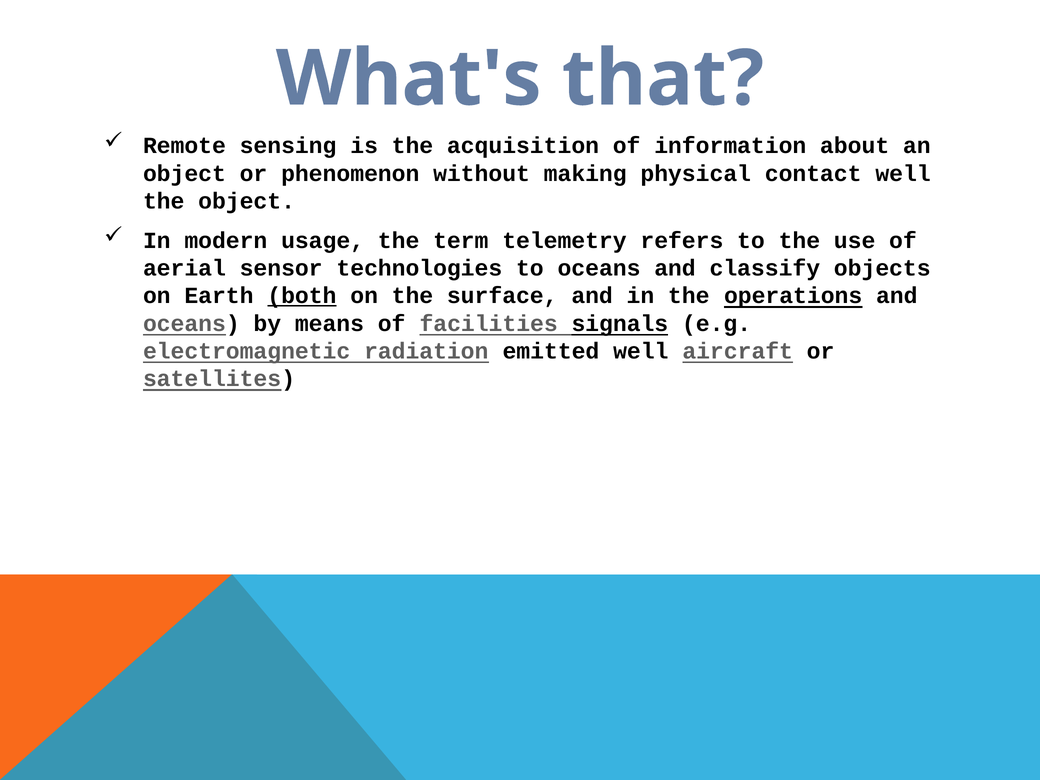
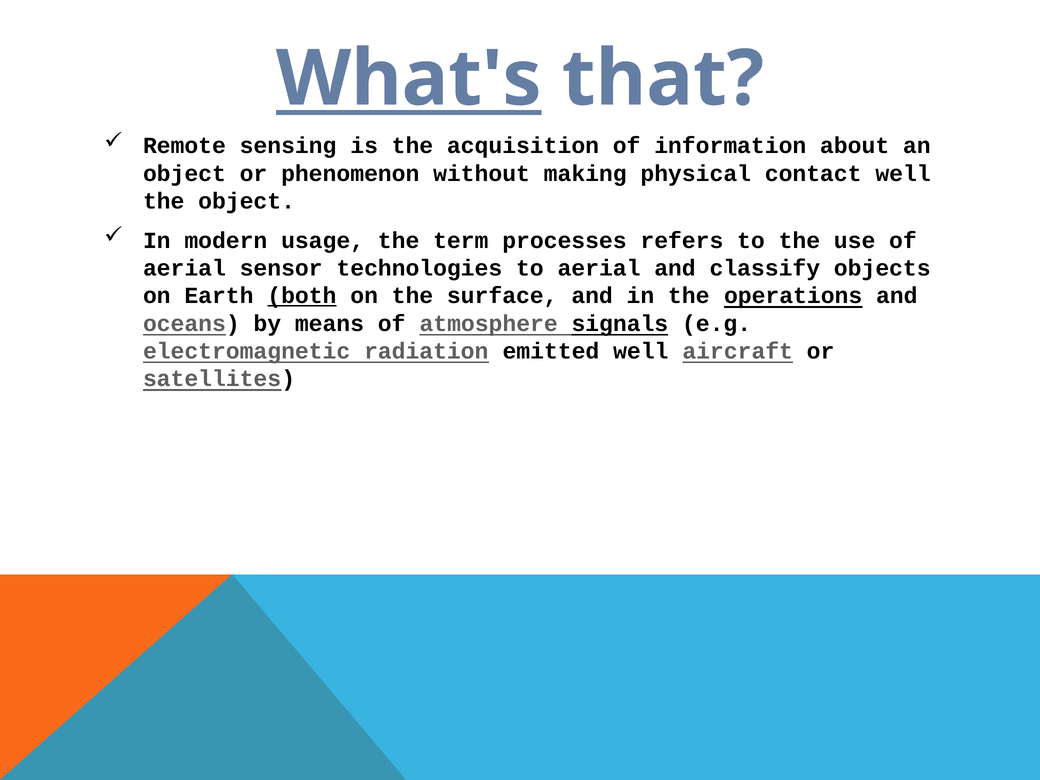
What's underline: none -> present
telemetry: telemetry -> processes
to oceans: oceans -> aerial
facilities: facilities -> atmosphere
